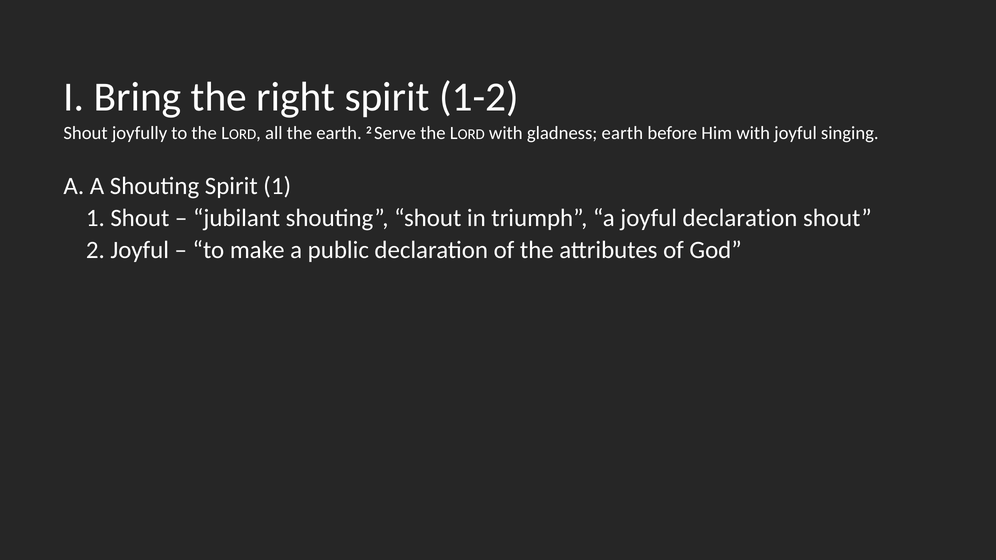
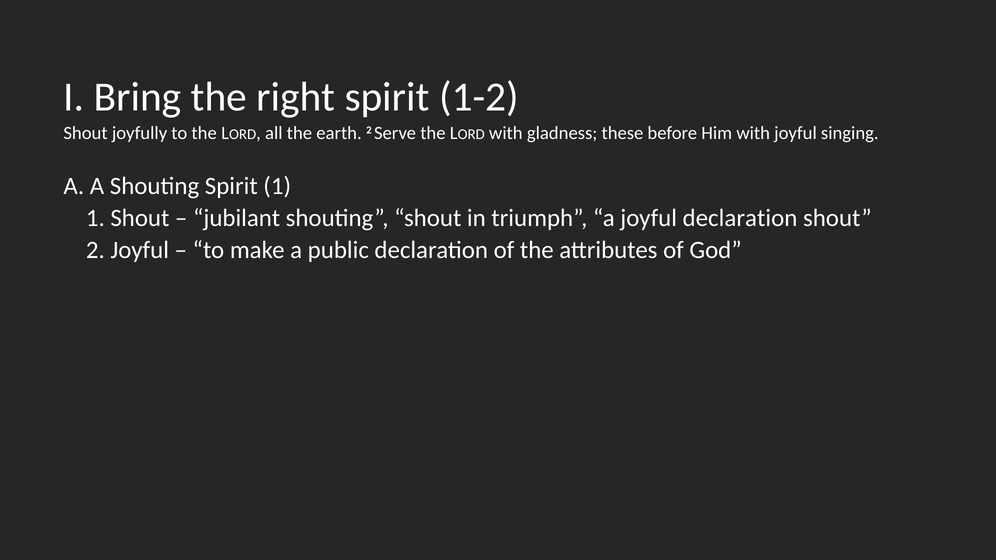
gladness earth: earth -> these
